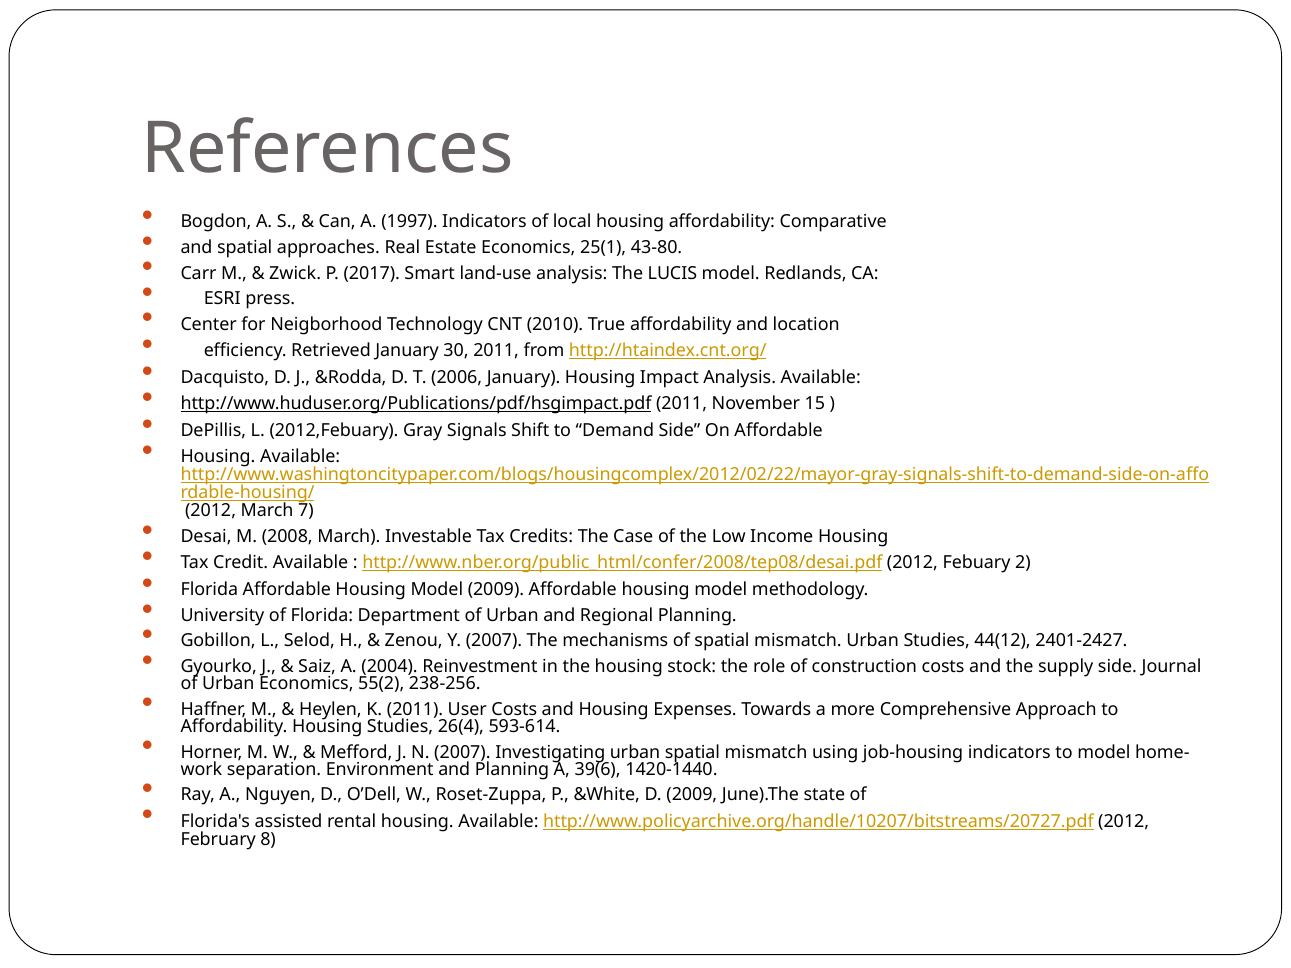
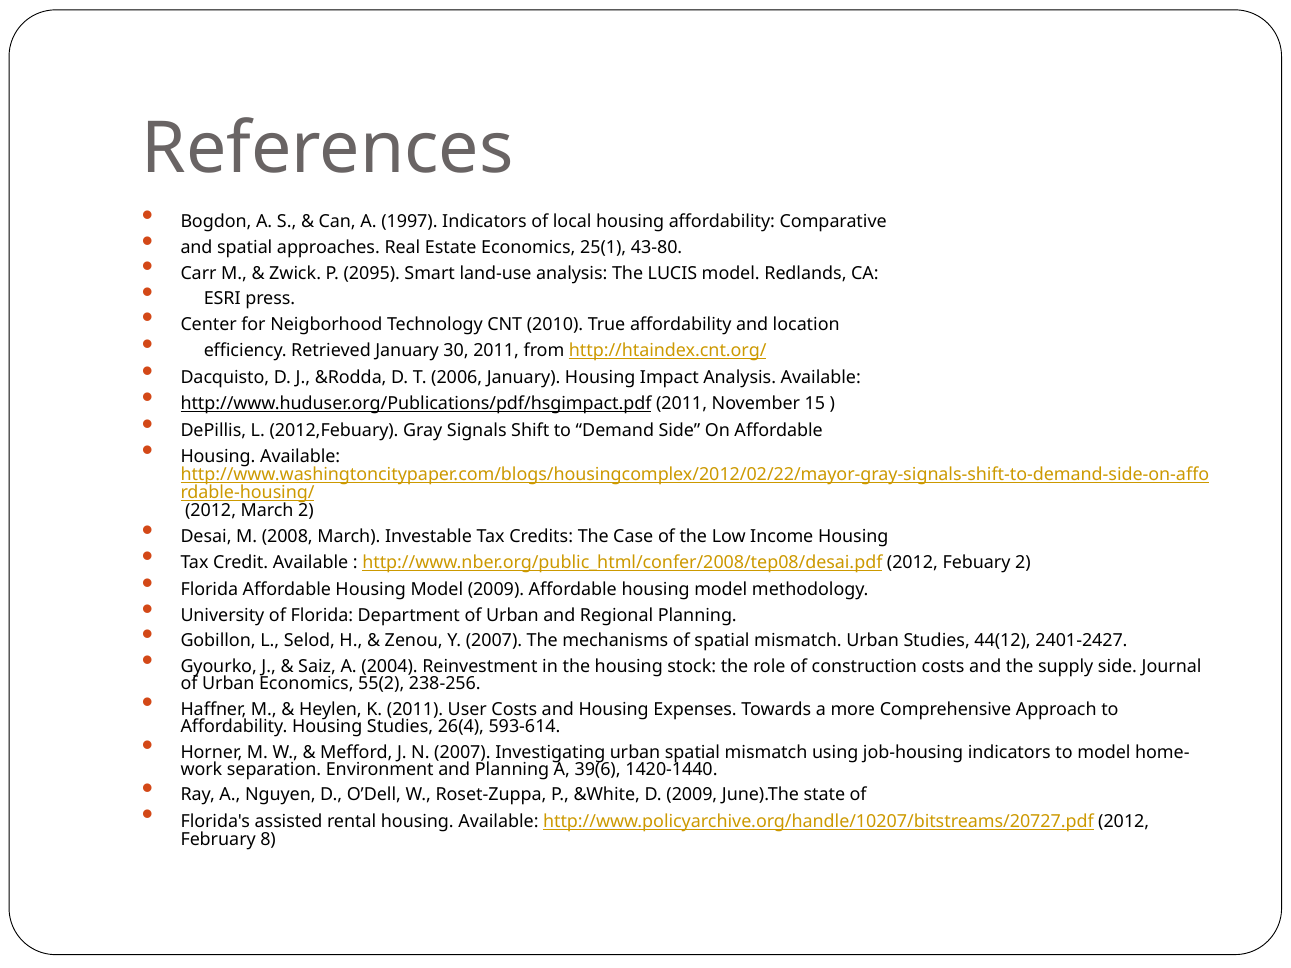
2017: 2017 -> 2095
March 7: 7 -> 2
